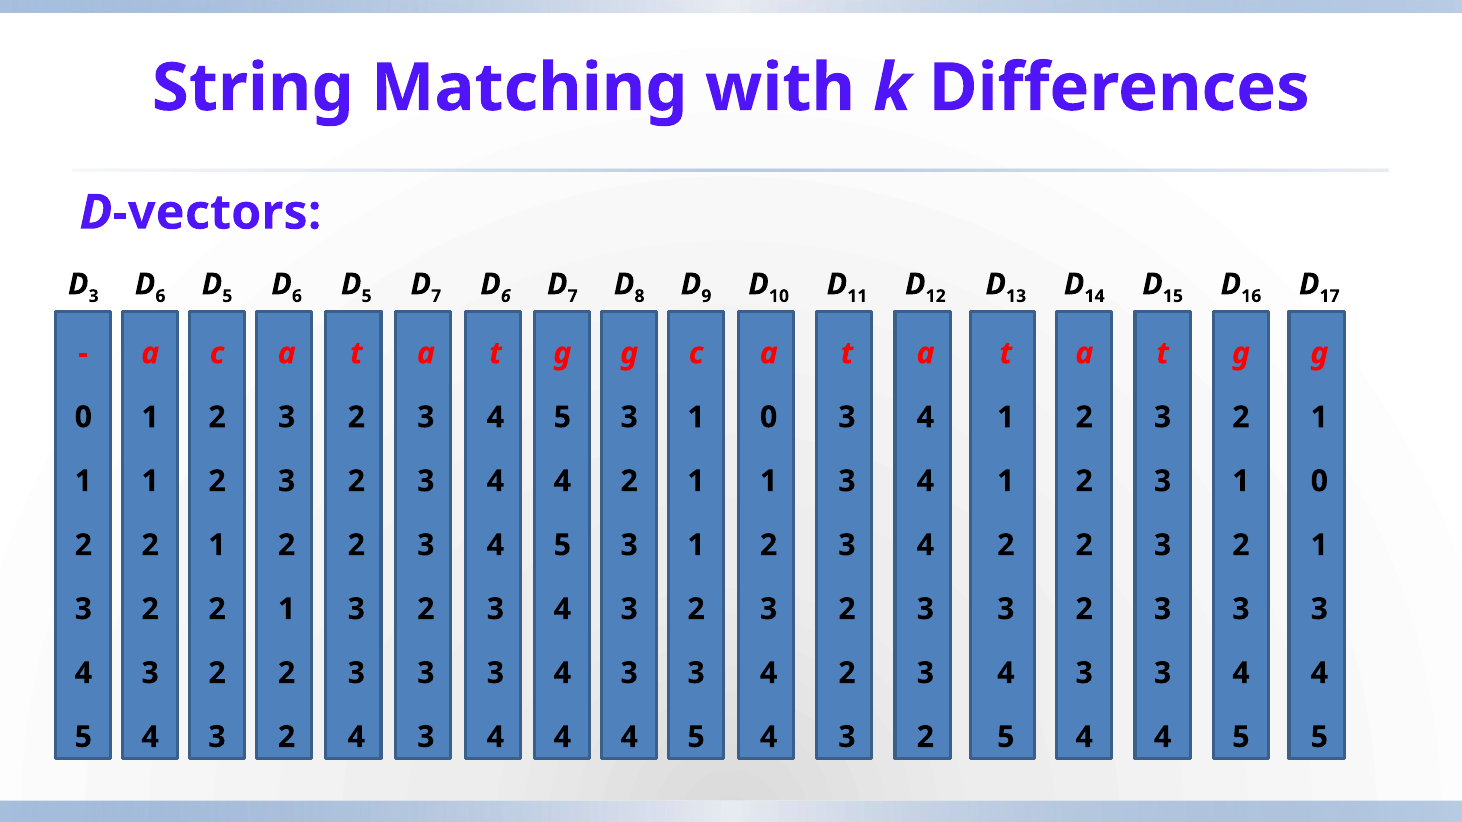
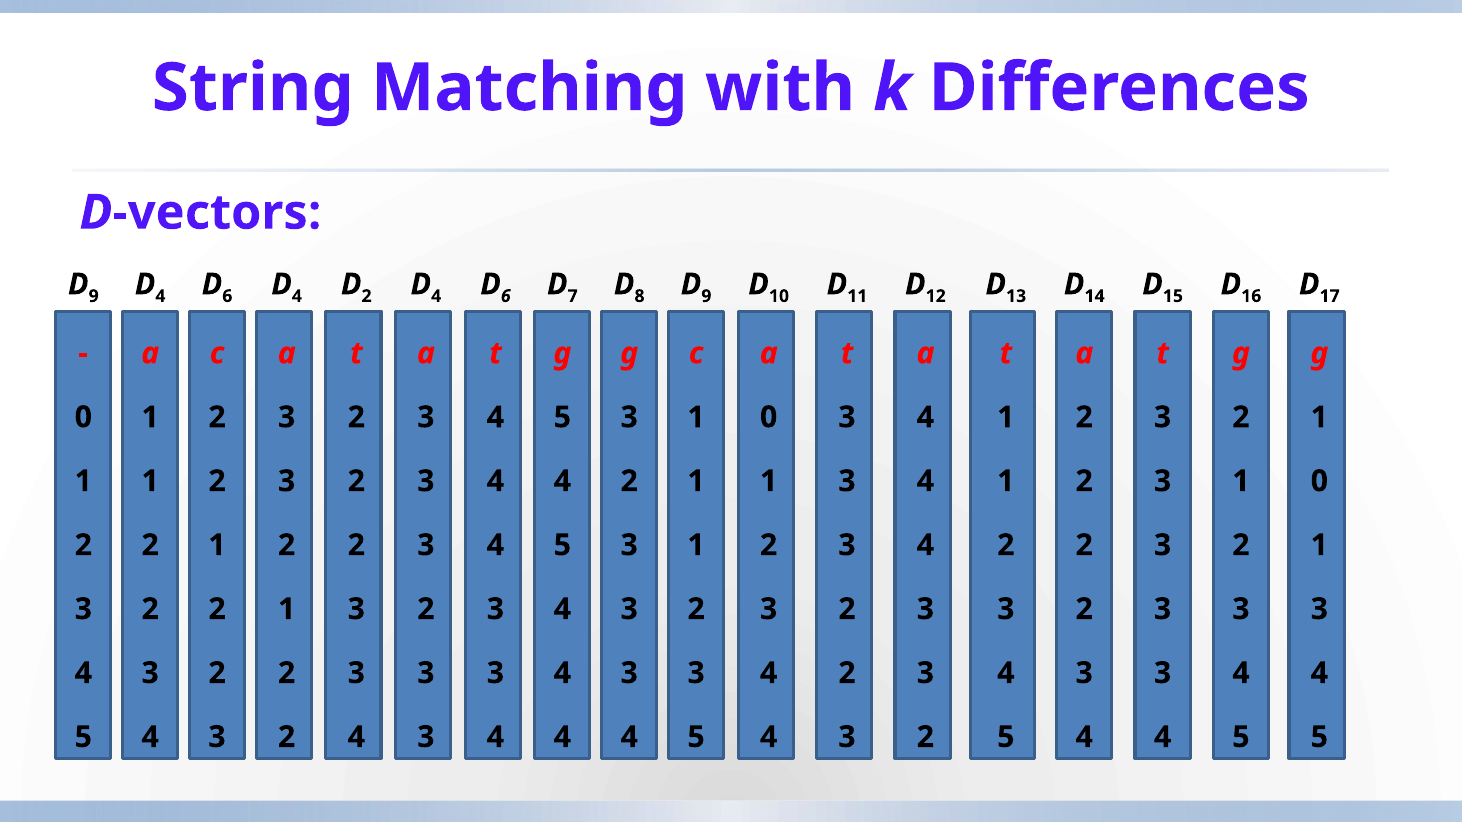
3 at (94, 296): 3 -> 9
6 at (160, 296): 6 -> 4
5 at (227, 296): 5 -> 6
6 at (297, 296): 6 -> 4
5 at (367, 296): 5 -> 2
7 at (436, 296): 7 -> 4
